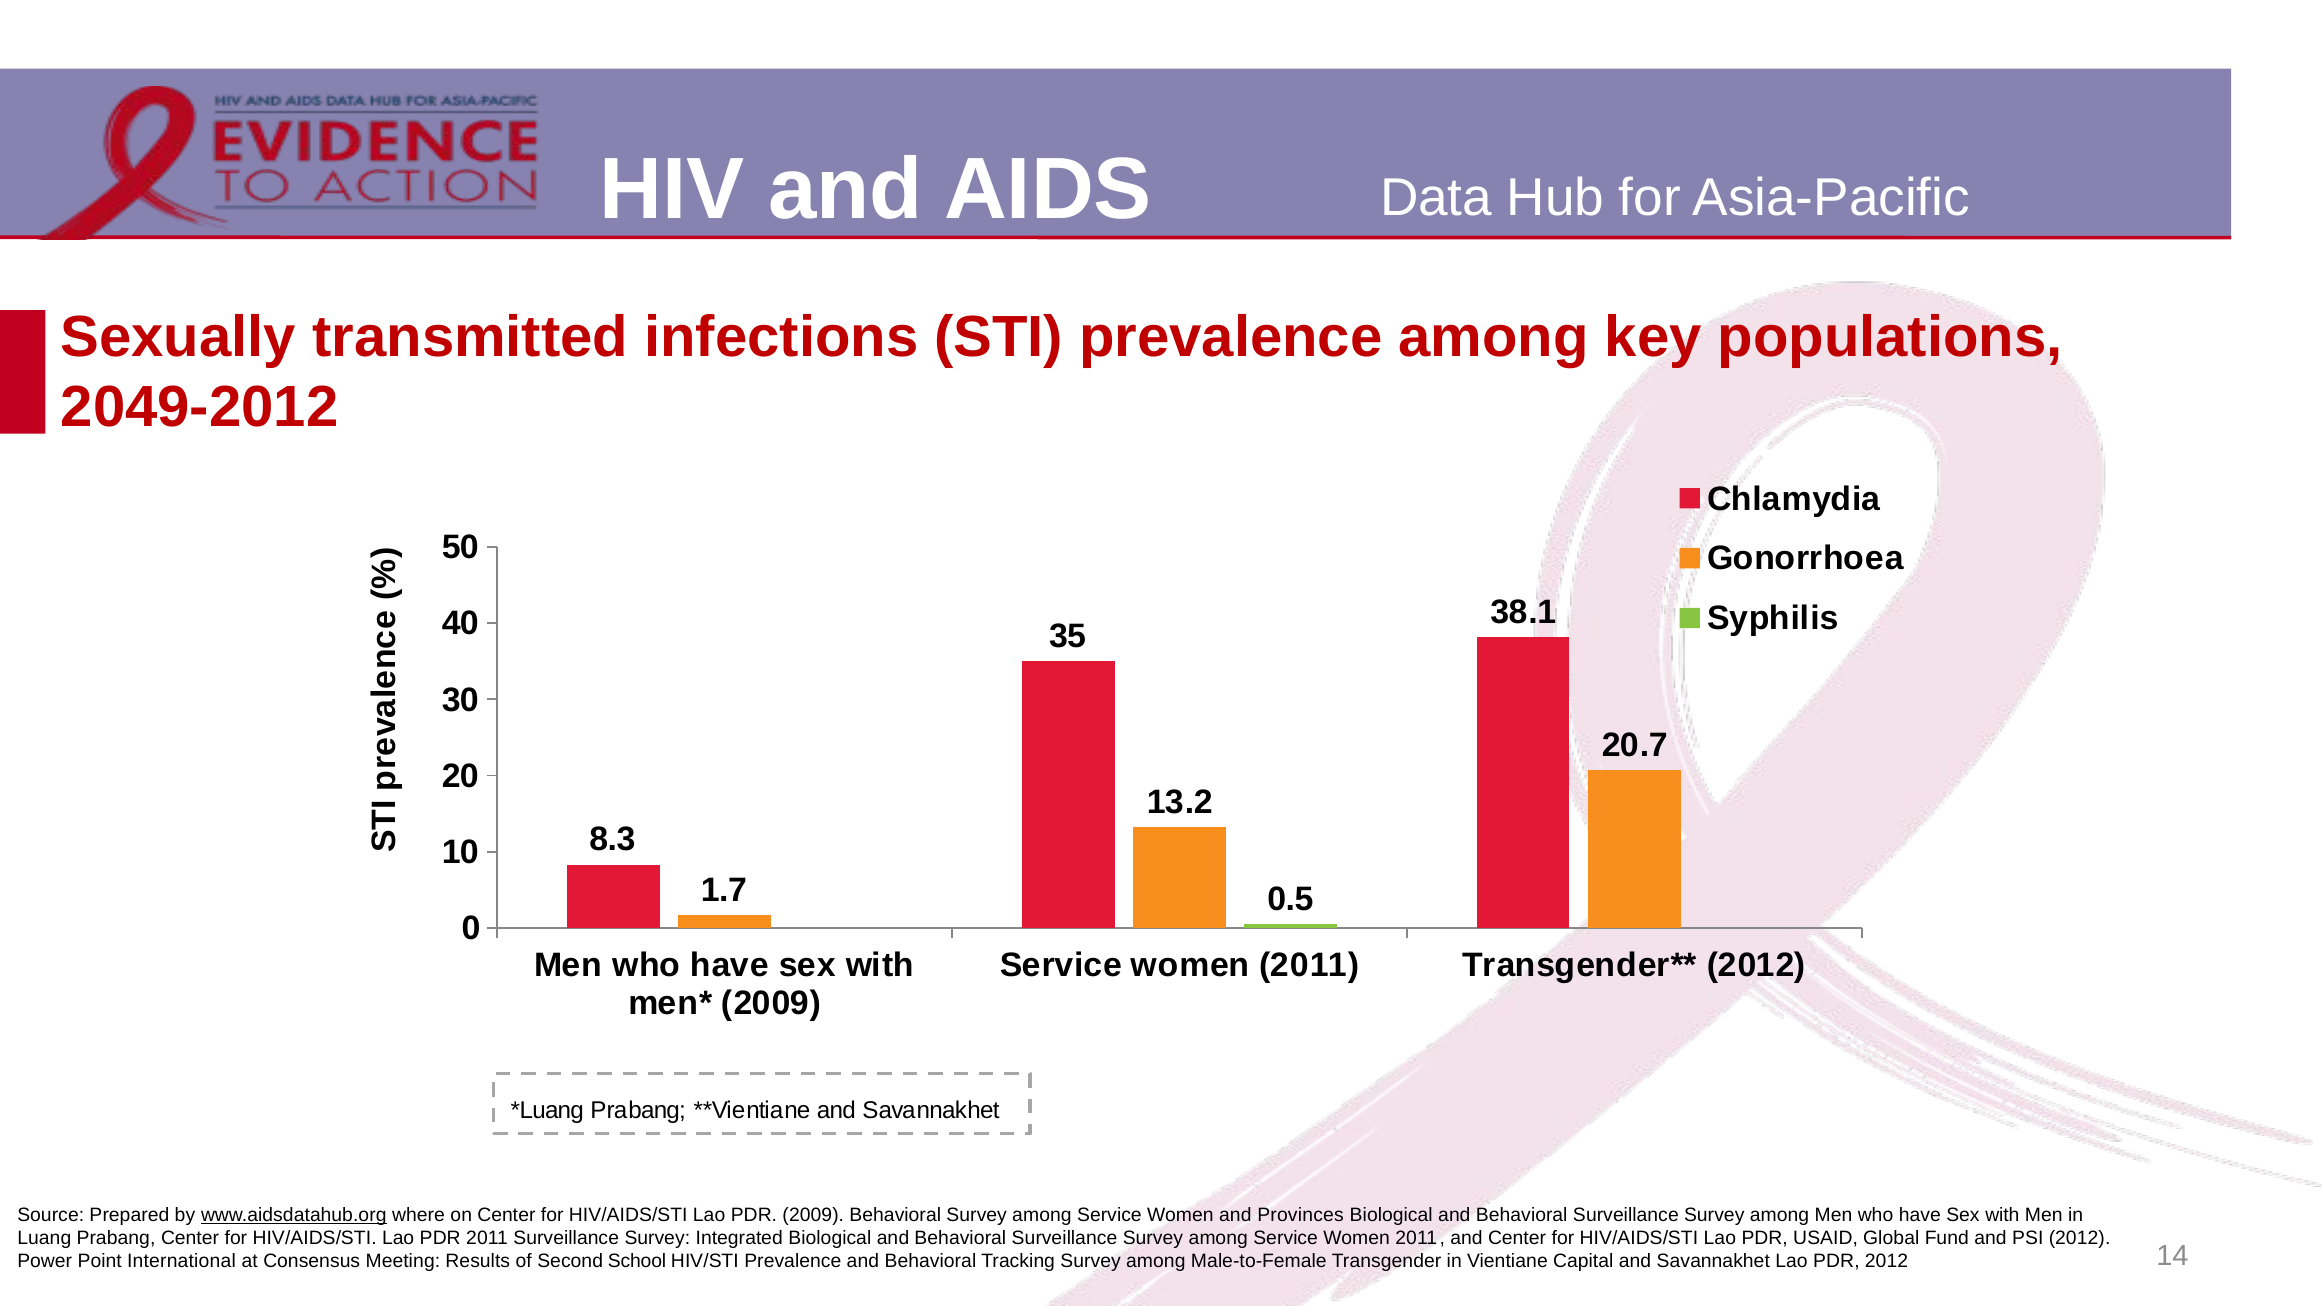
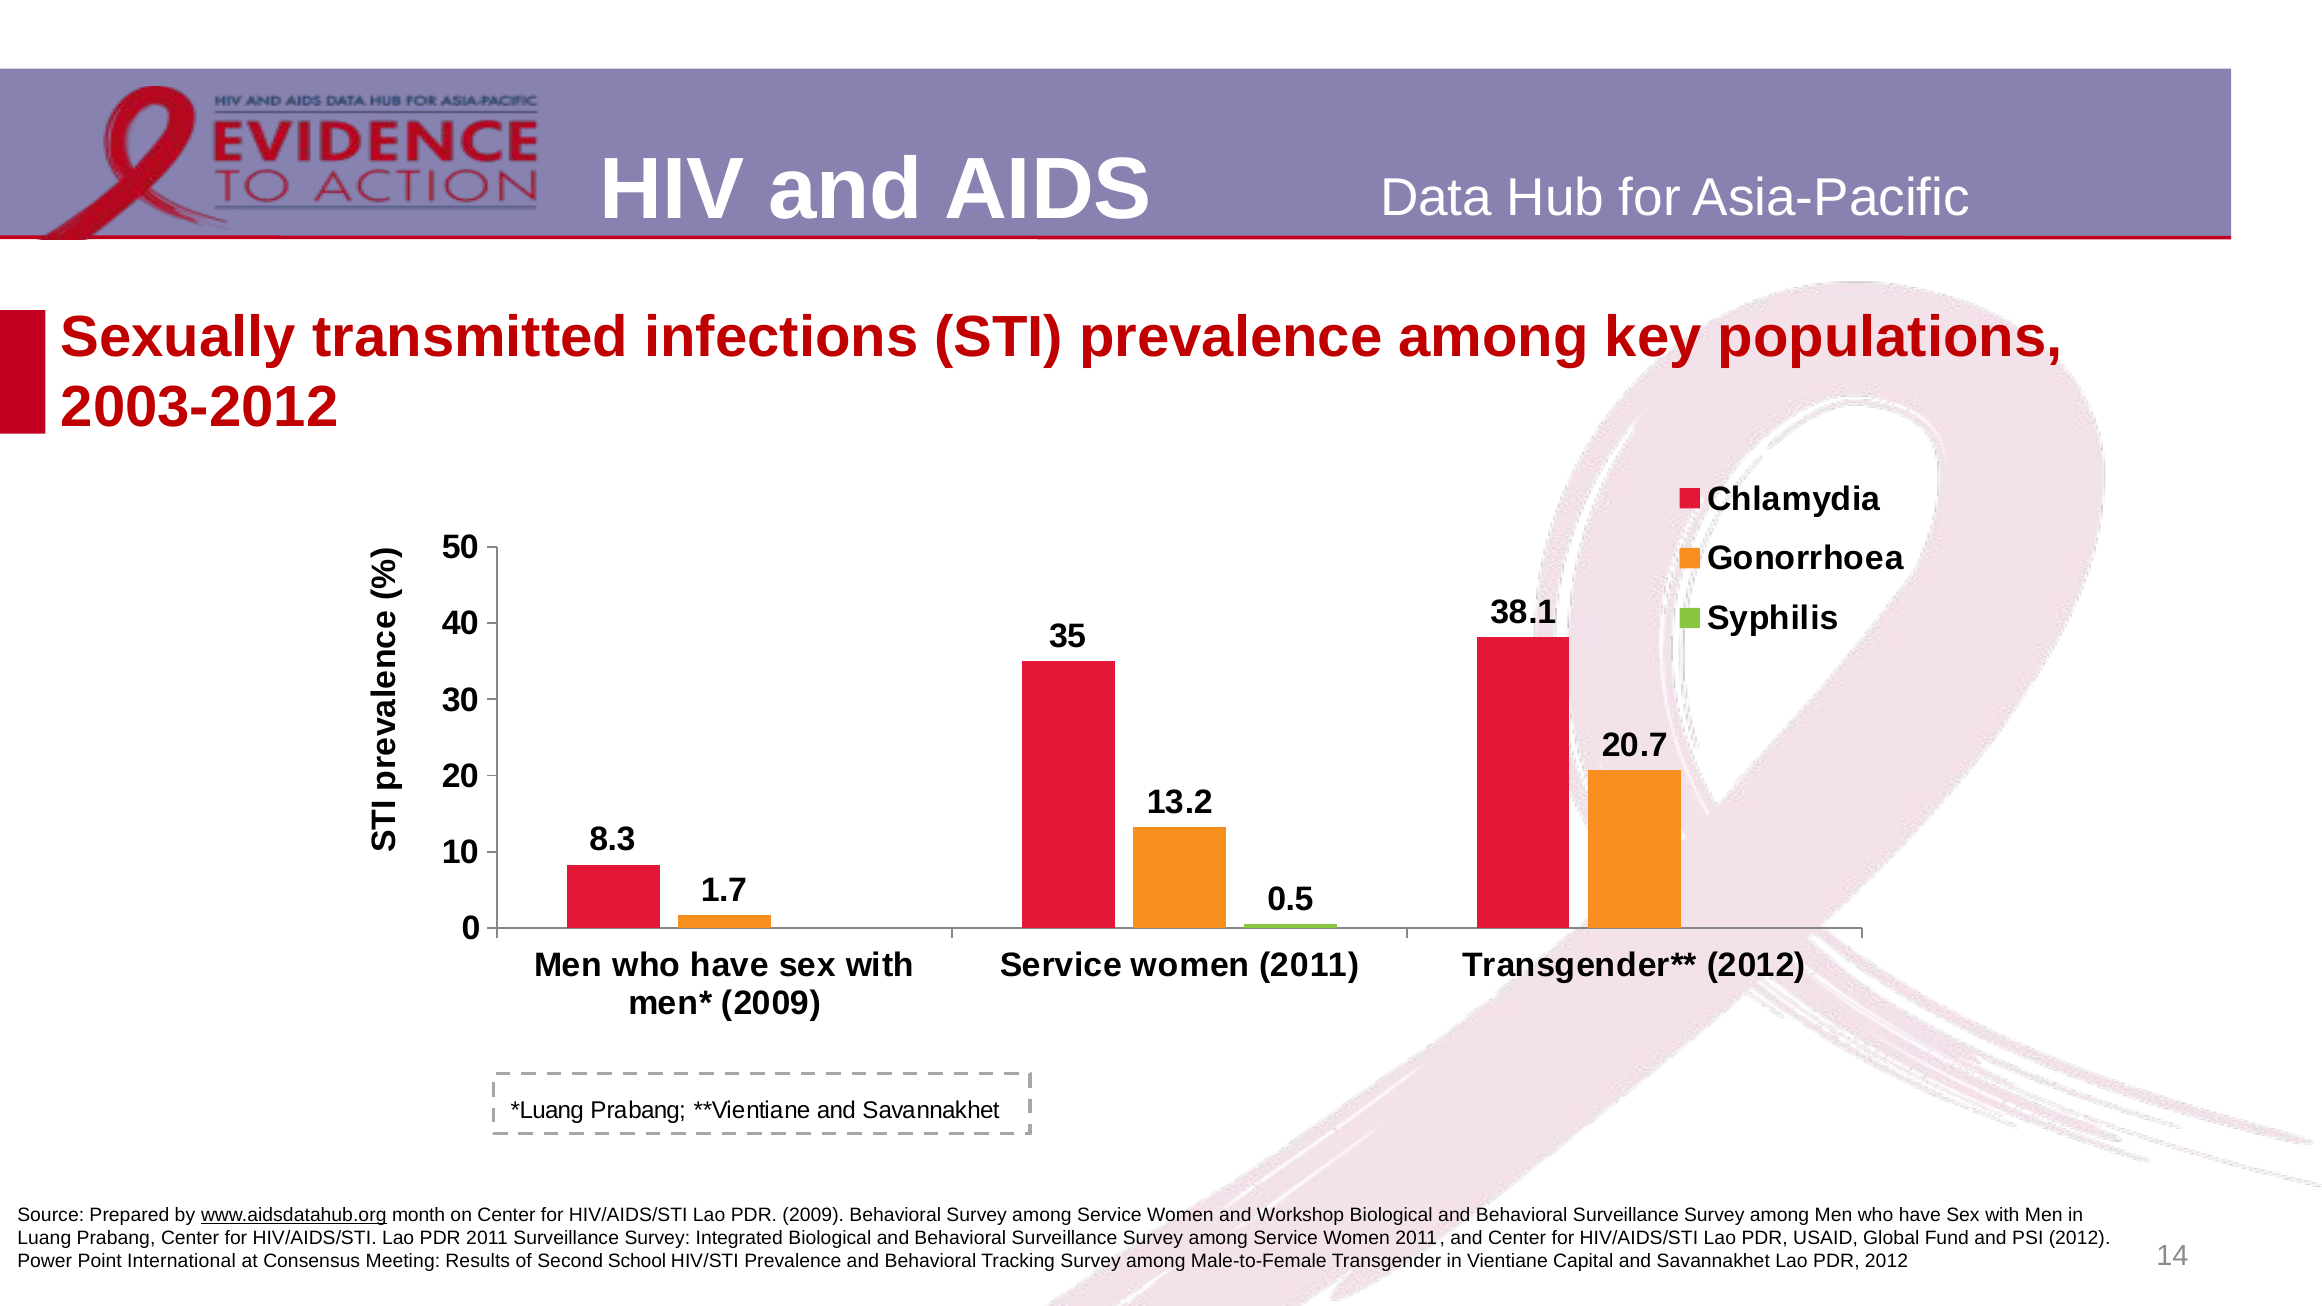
2049-2012: 2049-2012 -> 2003-2012
where: where -> month
Provinces: Provinces -> Workshop
